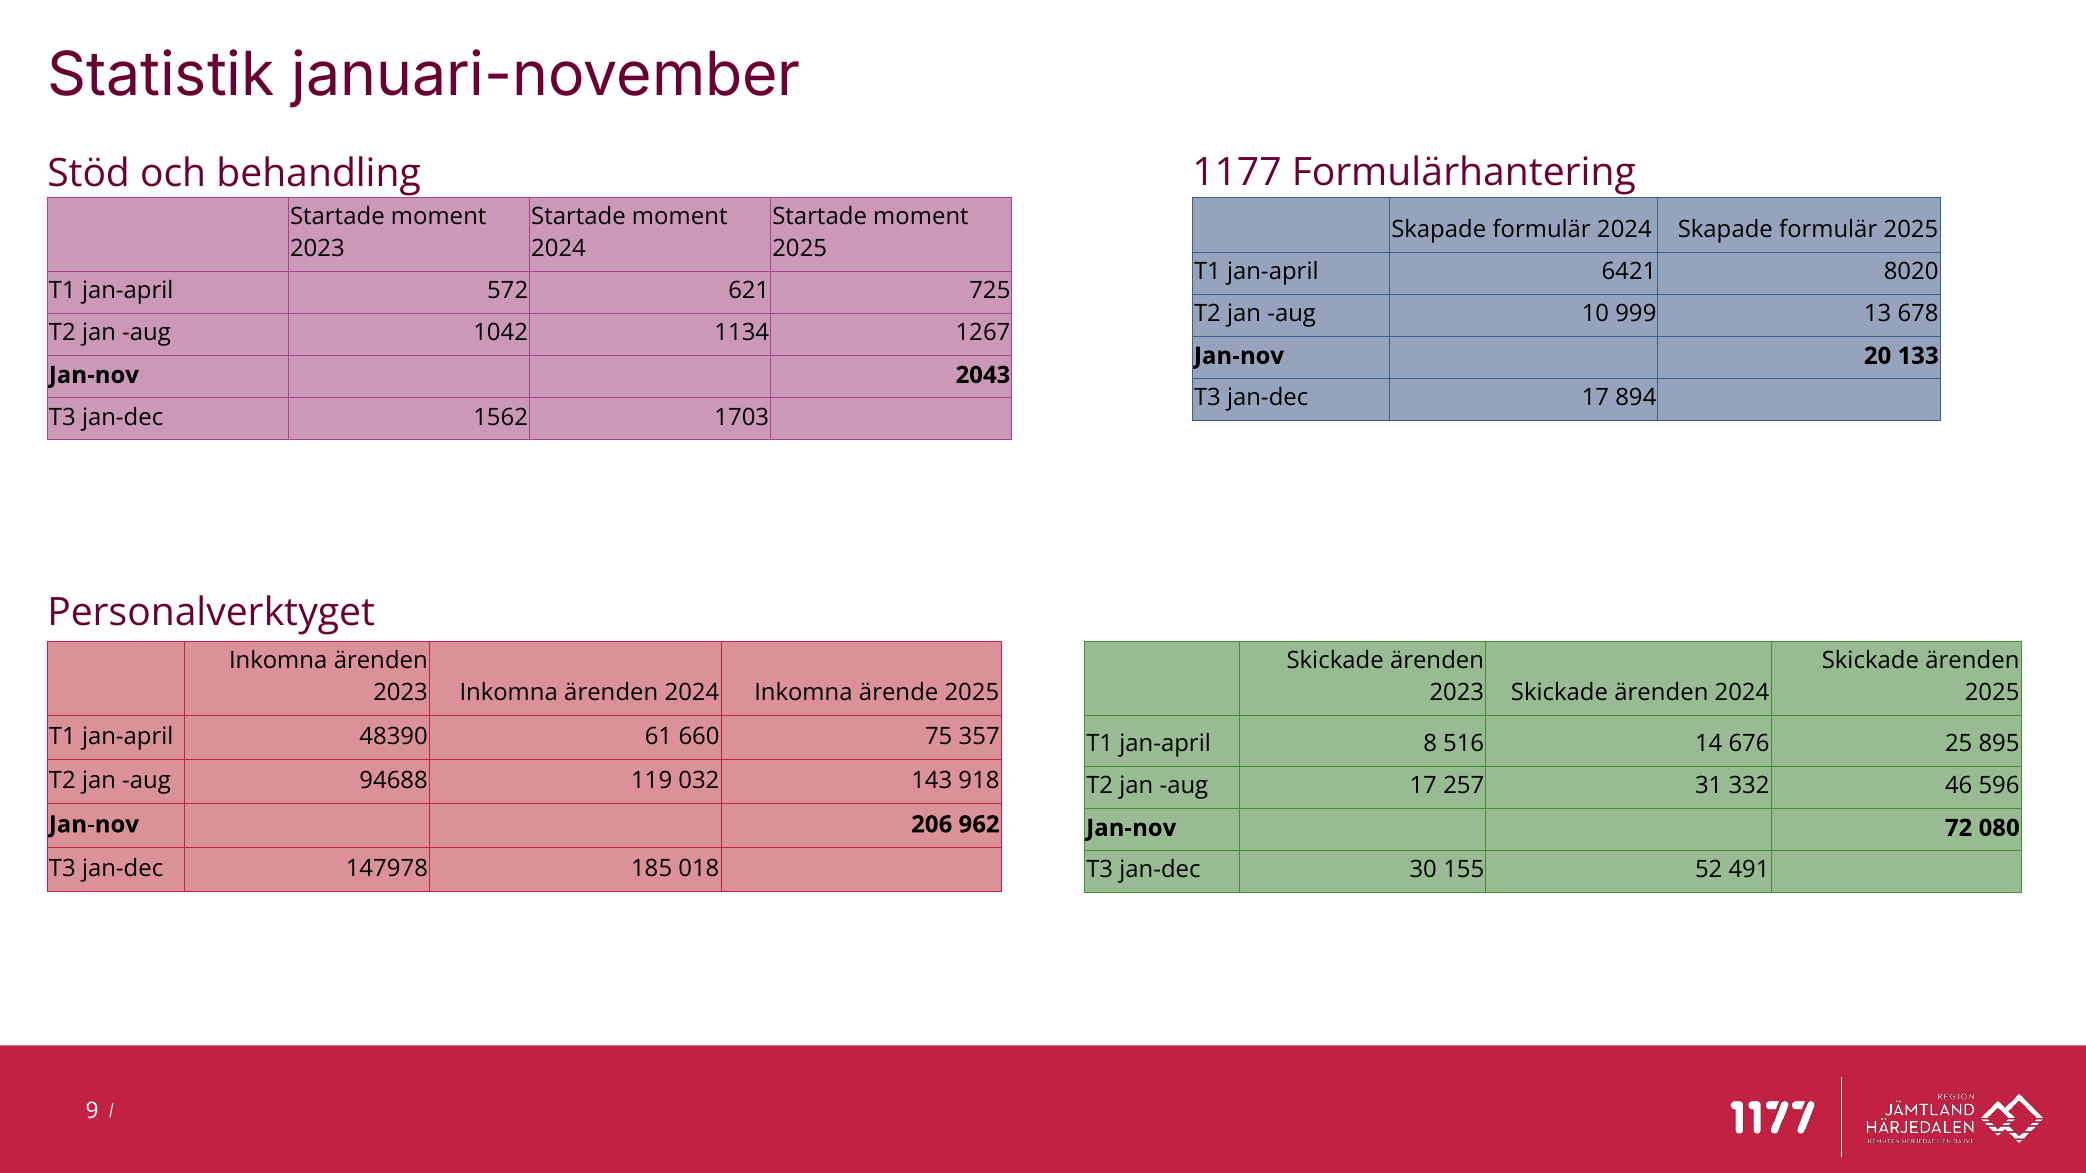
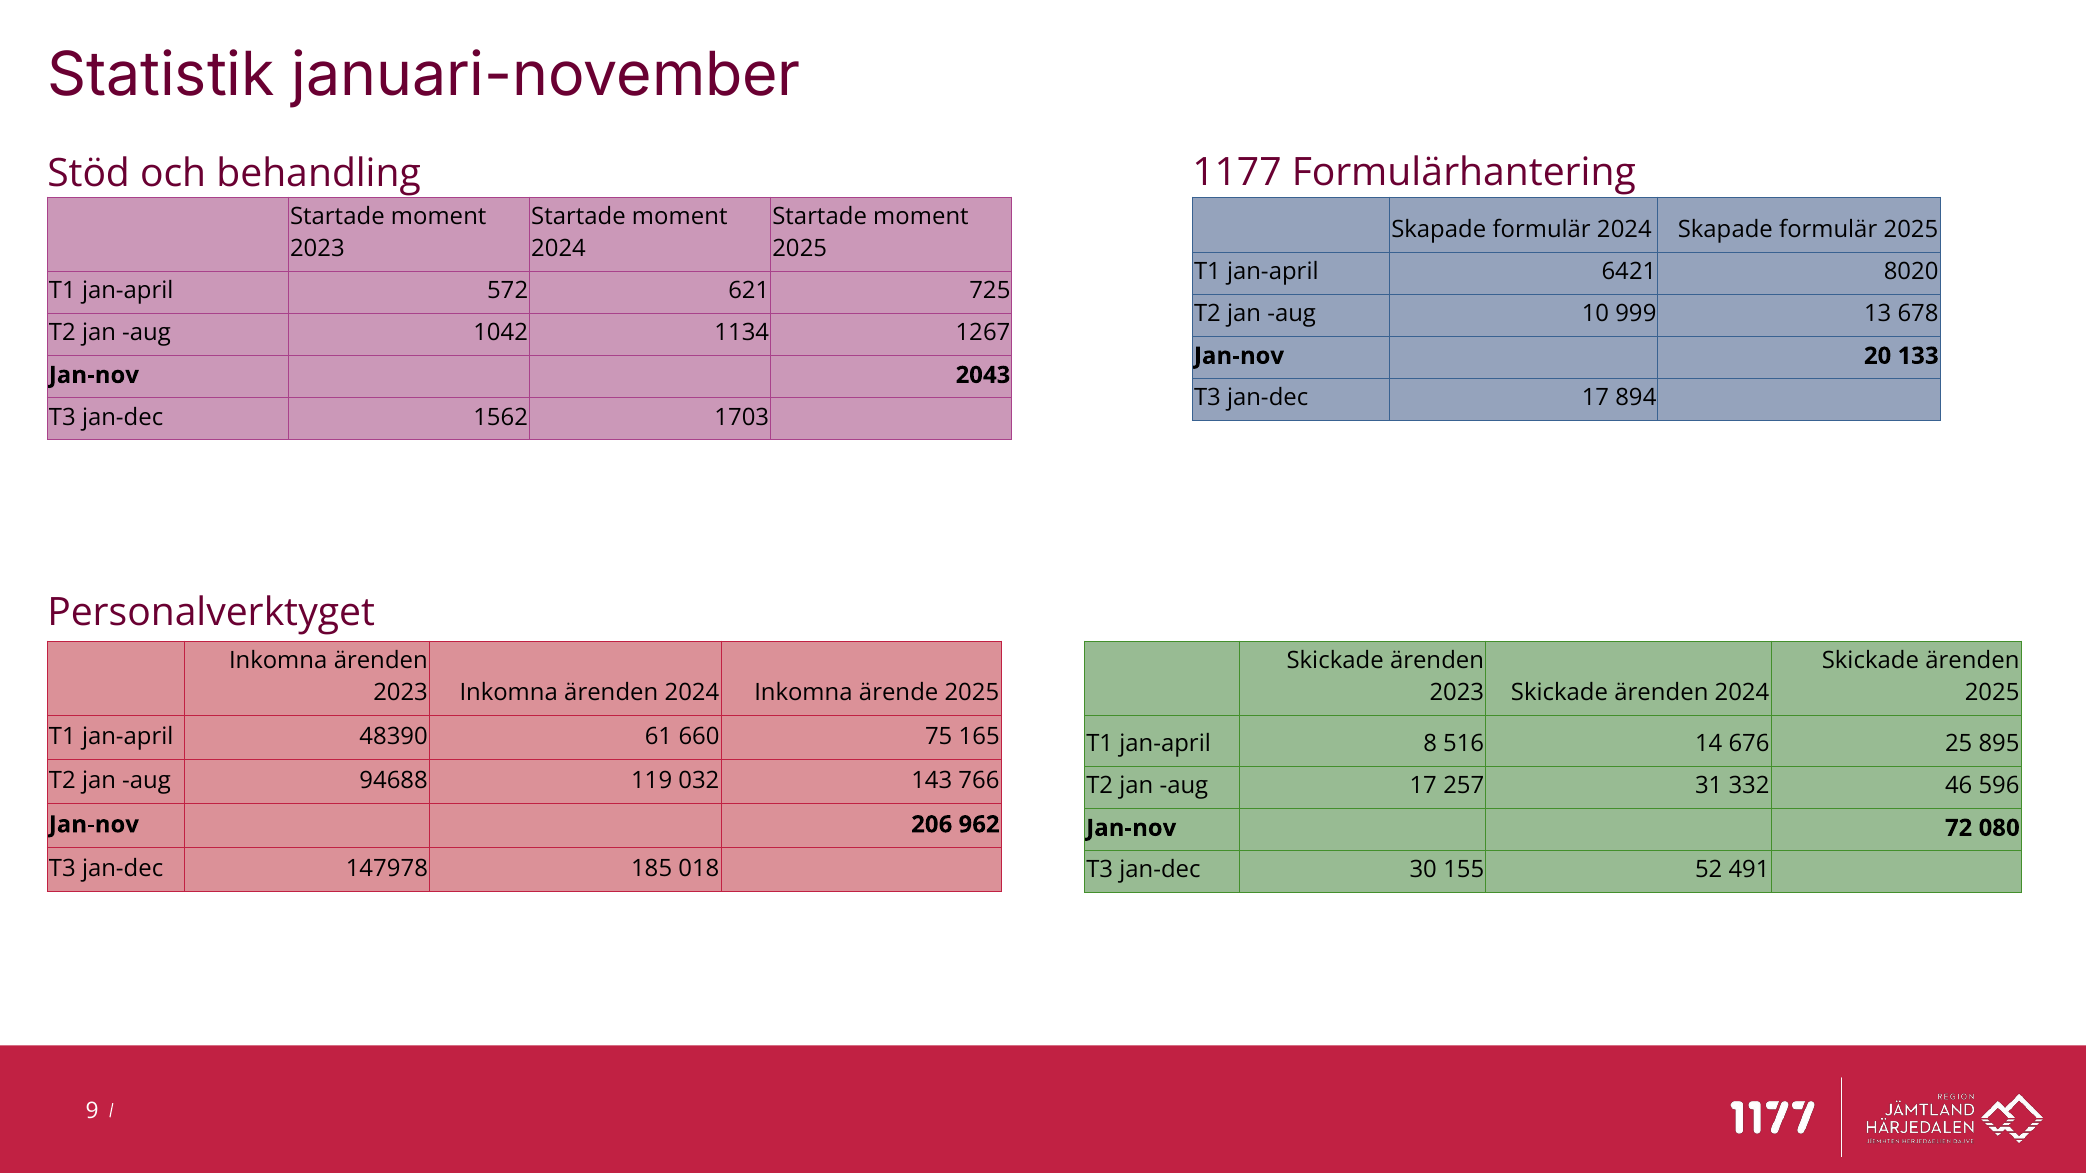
357: 357 -> 165
918: 918 -> 766
